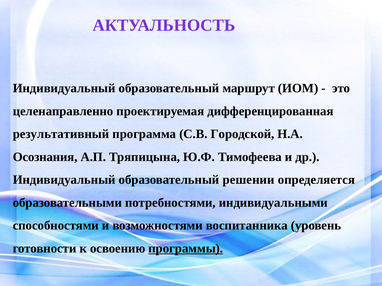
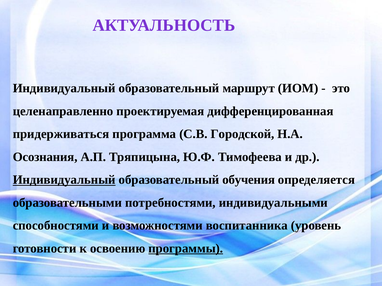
результативный: результативный -> придерживаться
Индивидуальный at (64, 180) underline: none -> present
решении: решении -> обучения
